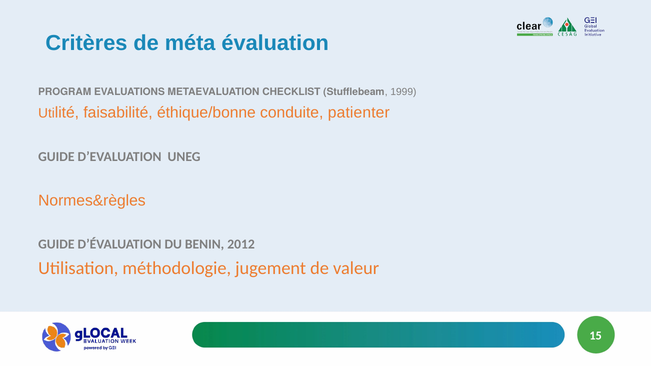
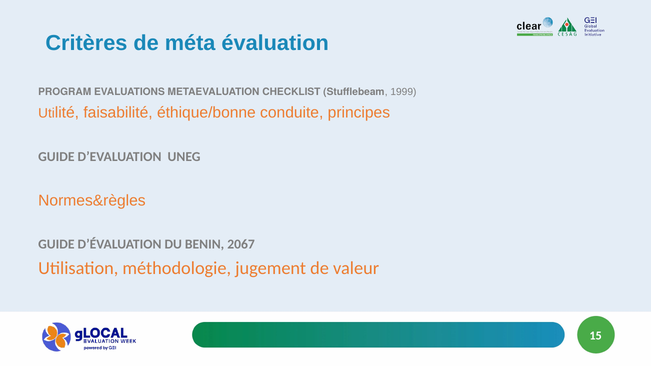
patienter: patienter -> principes
2012: 2012 -> 2067
